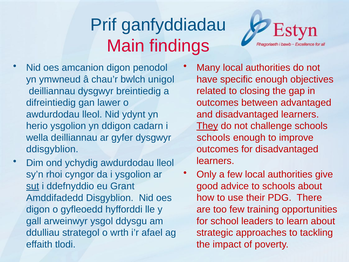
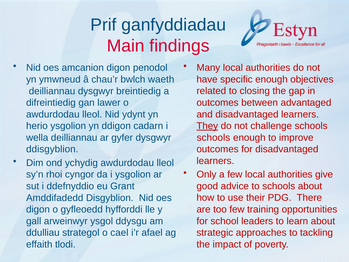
unigol: unigol -> waeth
sut underline: present -> none
wrth: wrth -> cael
